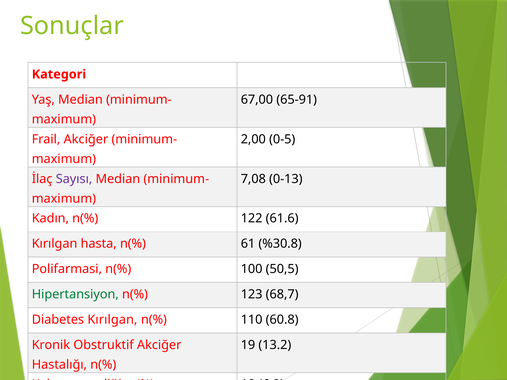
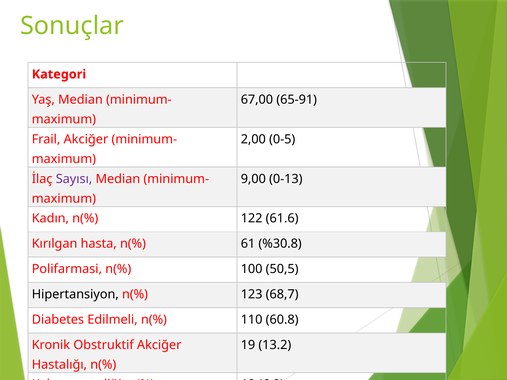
7,08: 7,08 -> 9,00
Hipertansiyon colour: green -> black
Diabetes Kırılgan: Kırılgan -> Edilmeli
